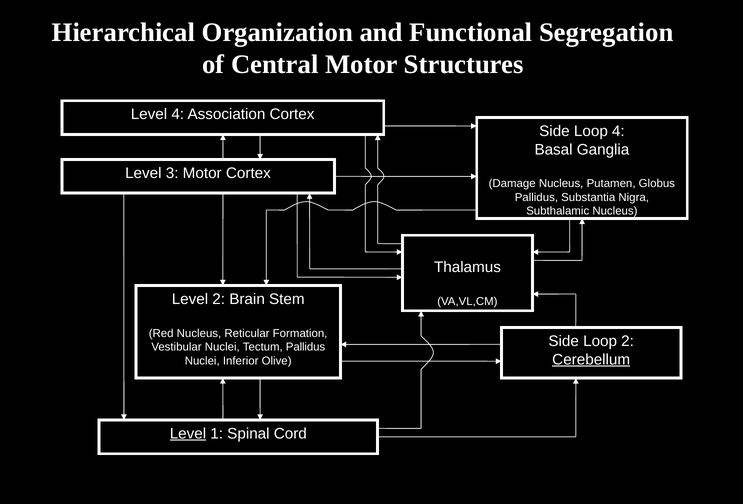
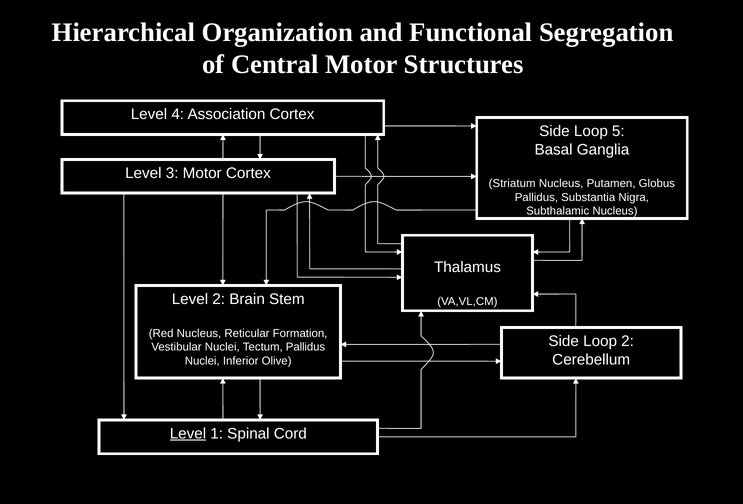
Loop 4: 4 -> 5
Damage: Damage -> Striatum
Cerebellum underline: present -> none
